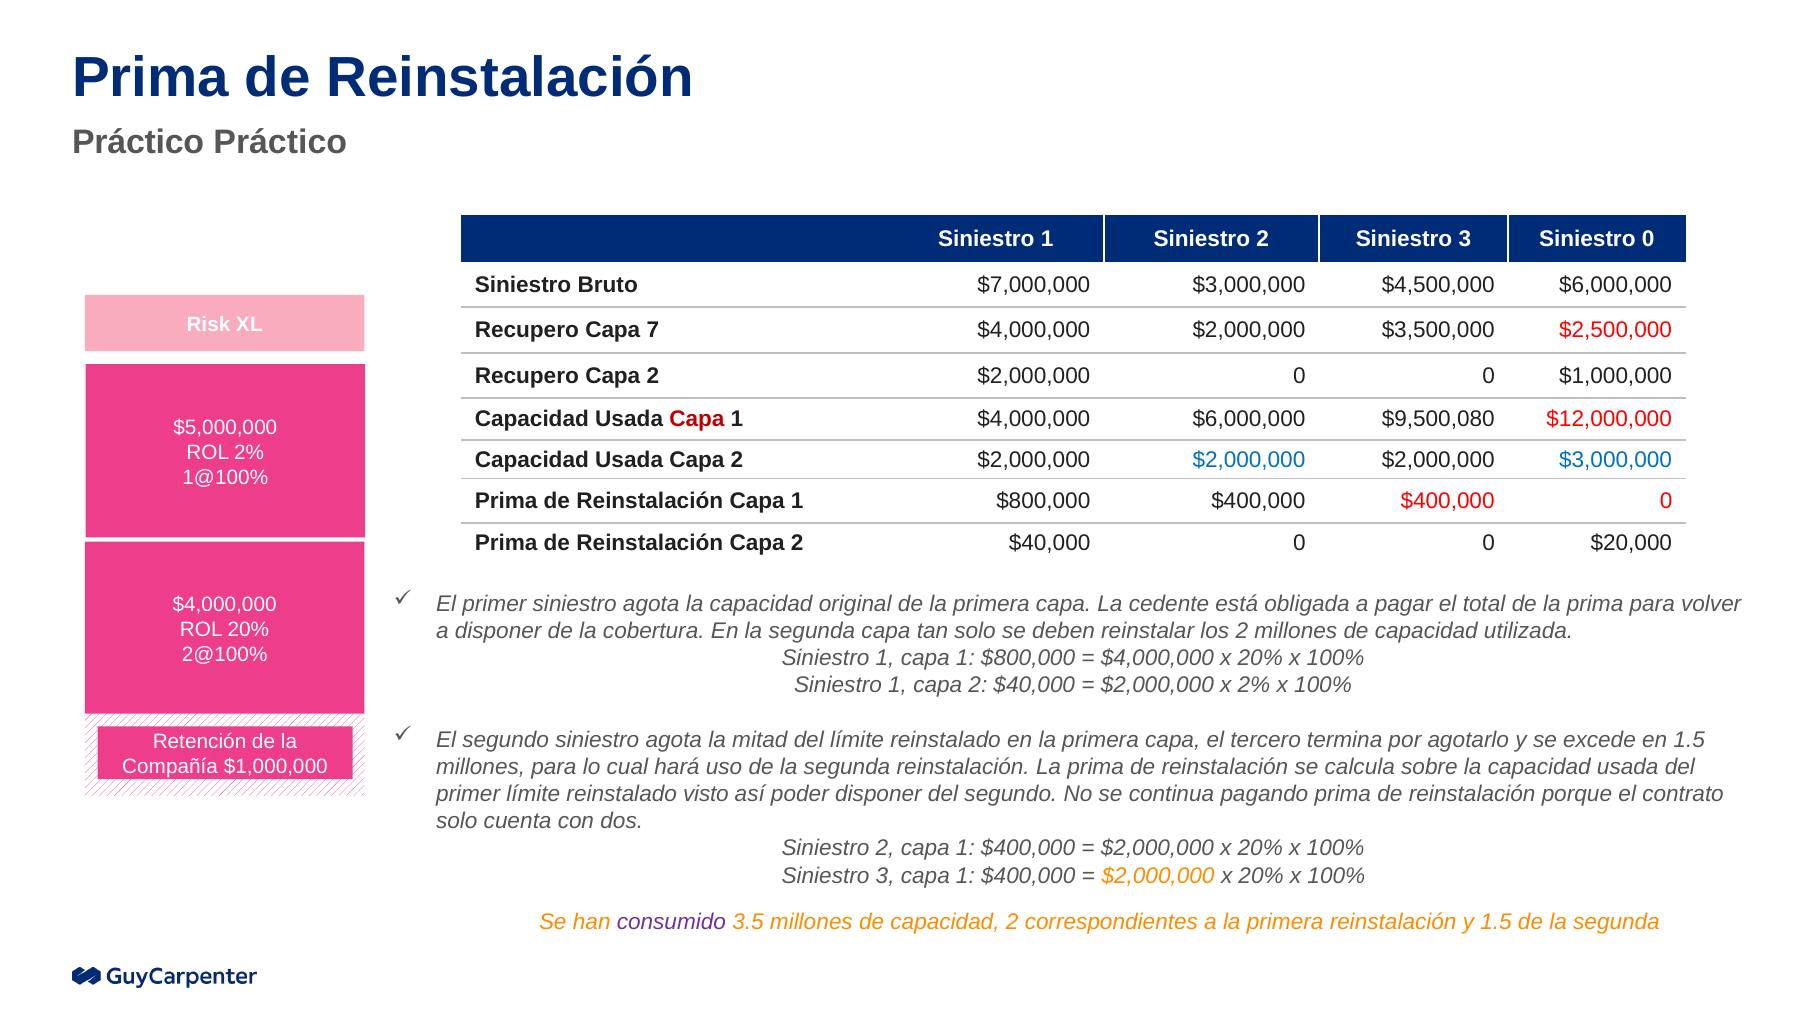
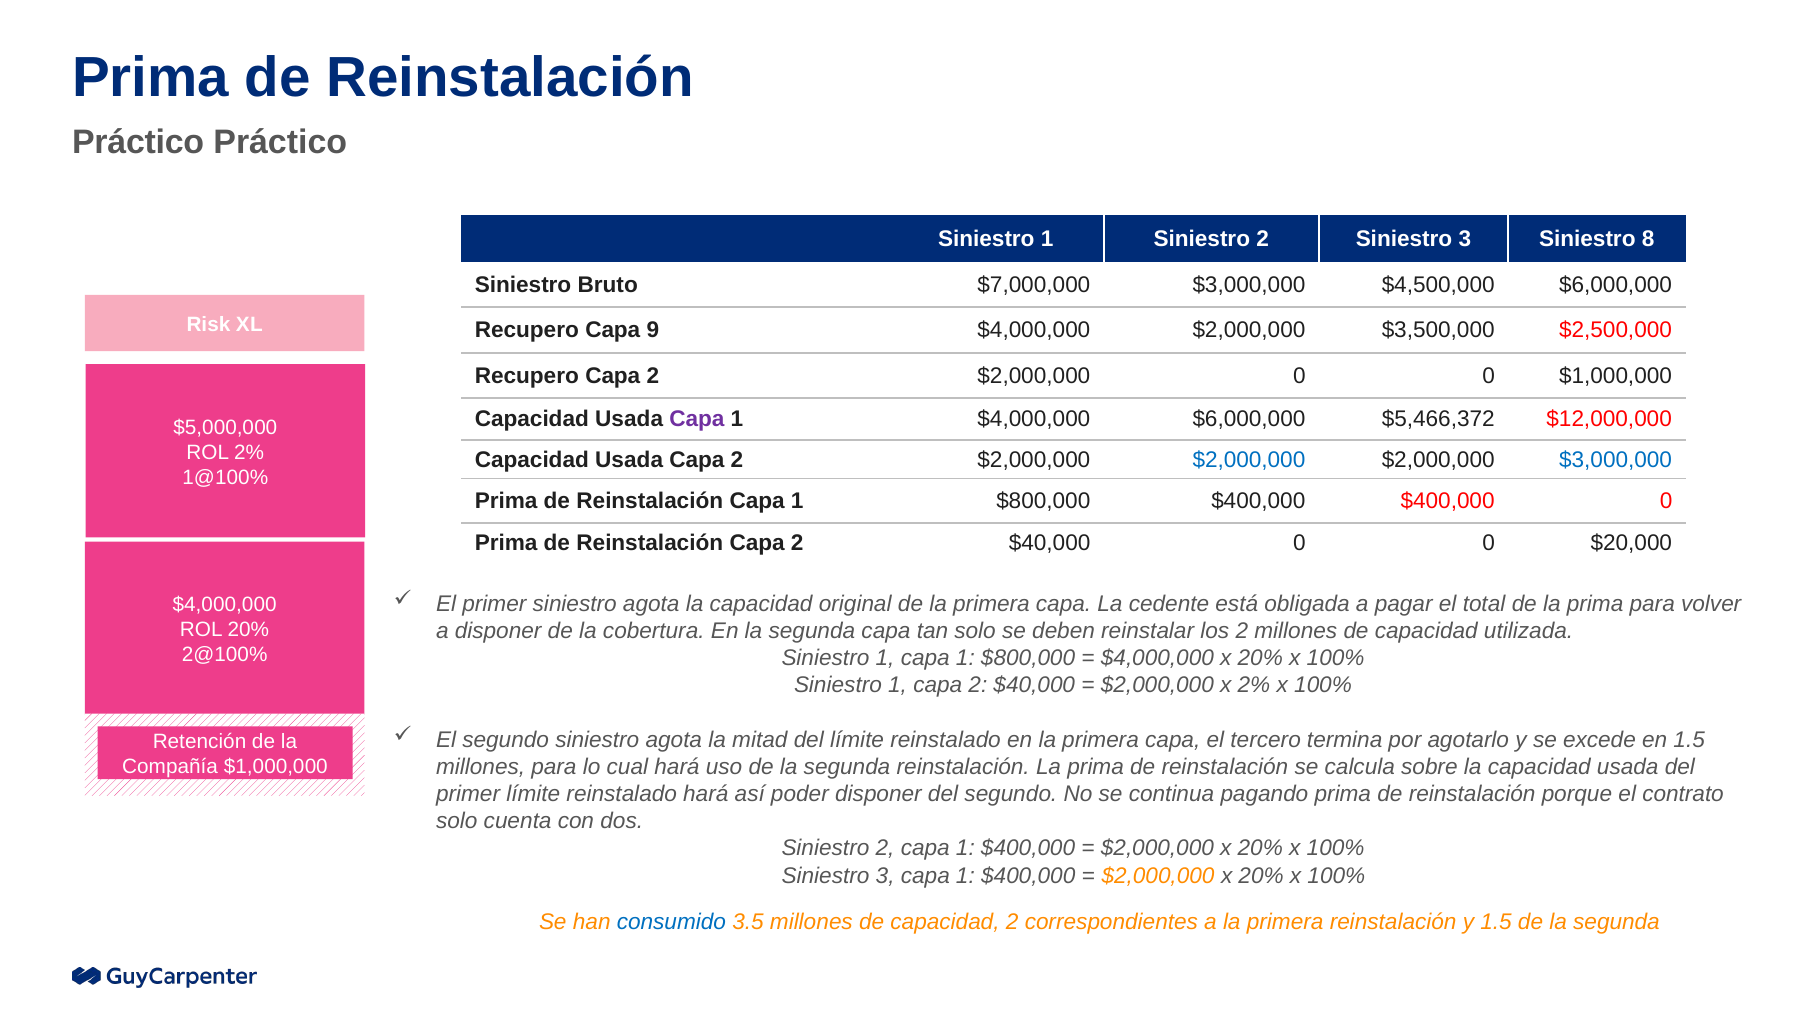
Siniestro 0: 0 -> 8
7: 7 -> 9
Capa at (697, 419) colour: red -> purple
$9,500,080: $9,500,080 -> $5,466,372
reinstalado visto: visto -> hará
consumido colour: purple -> blue
